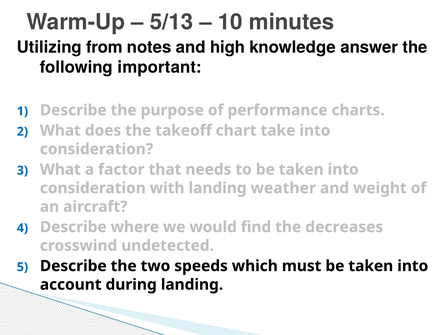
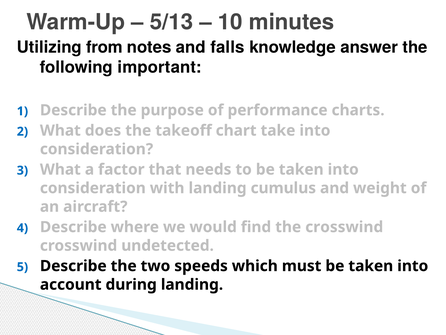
high: high -> falls
weather: weather -> cumulus
the decreases: decreases -> crosswind
